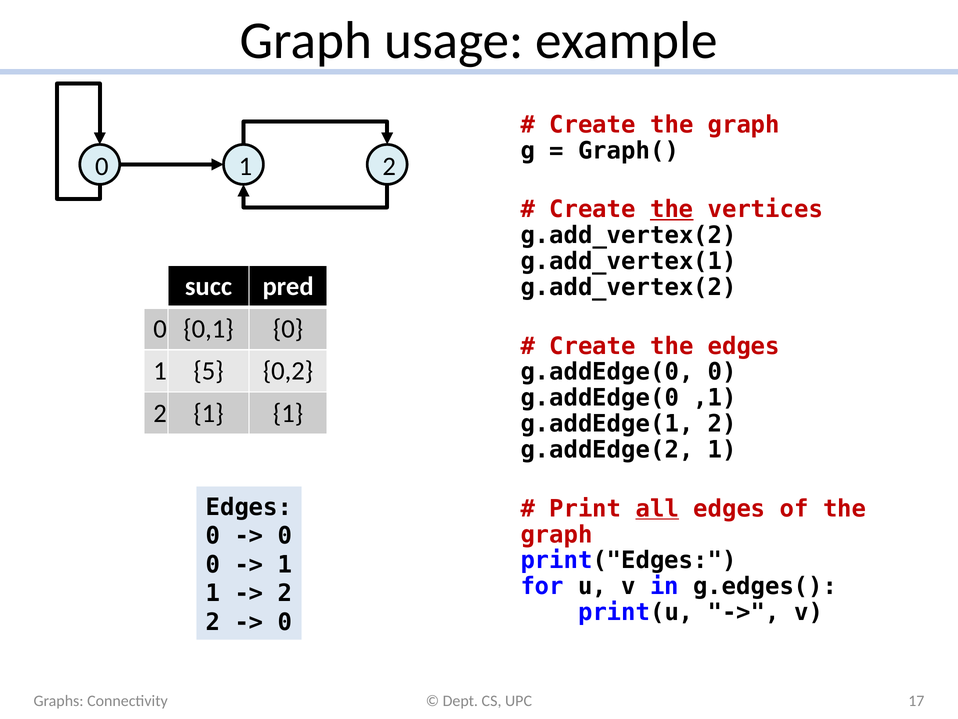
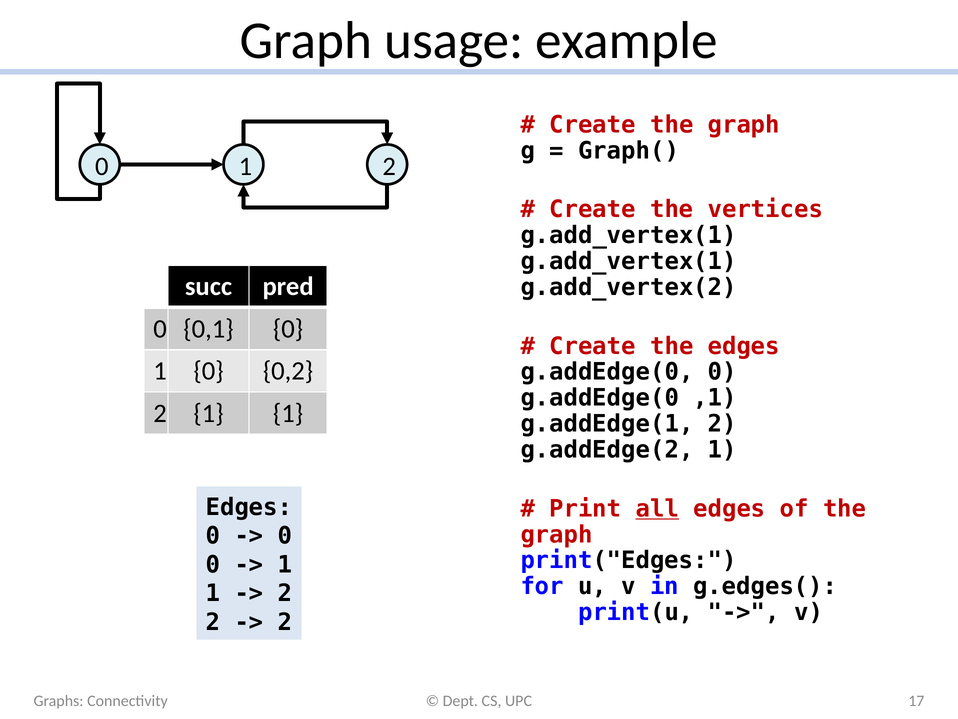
the at (672, 209) underline: present -> none
g.add_vertex(2 at (629, 235): g.add_vertex(2 -> g.add_vertex(1
1 5: 5 -> 0
0 at (285, 622): 0 -> 2
